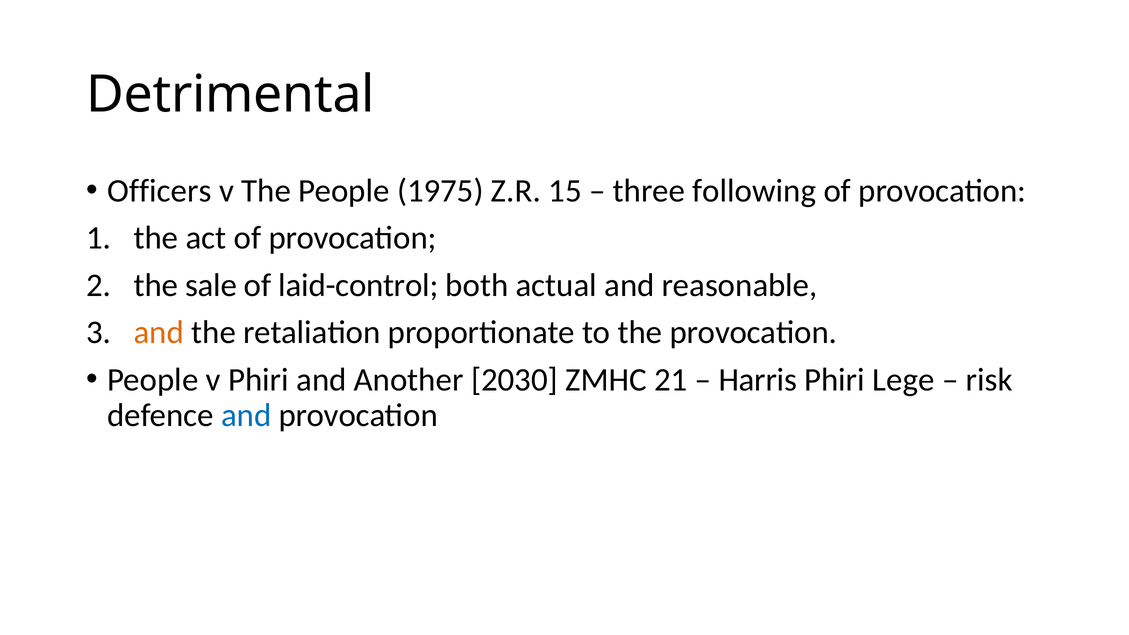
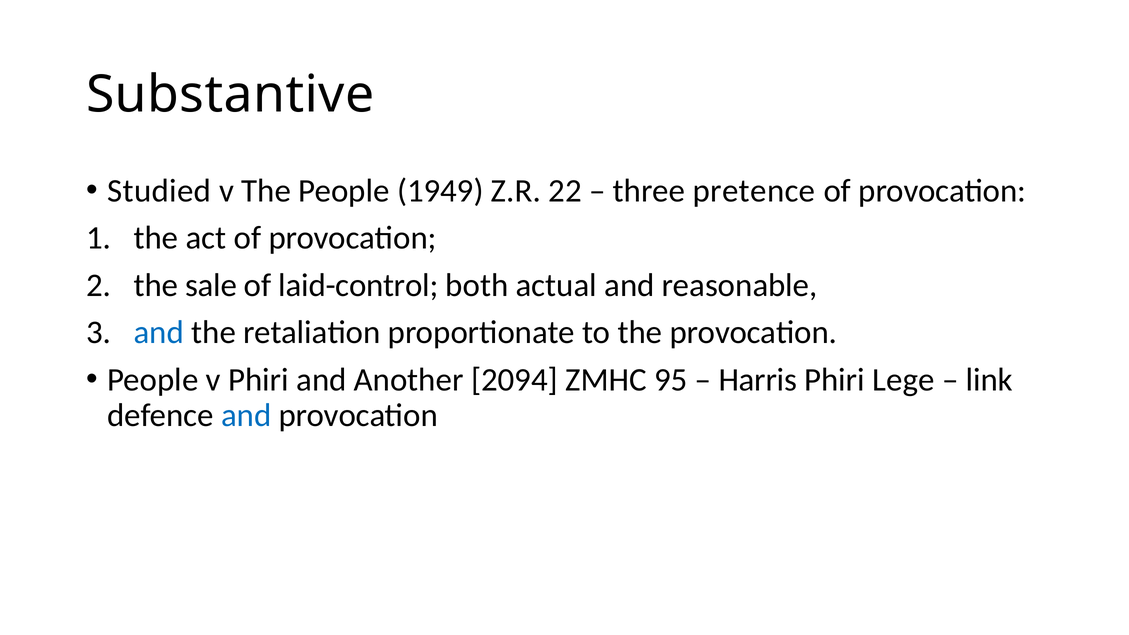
Detrimental: Detrimental -> Substantive
Officers: Officers -> Studied
1975: 1975 -> 1949
15: 15 -> 22
following: following -> pretence
and at (159, 333) colour: orange -> blue
2030: 2030 -> 2094
21: 21 -> 95
risk: risk -> link
